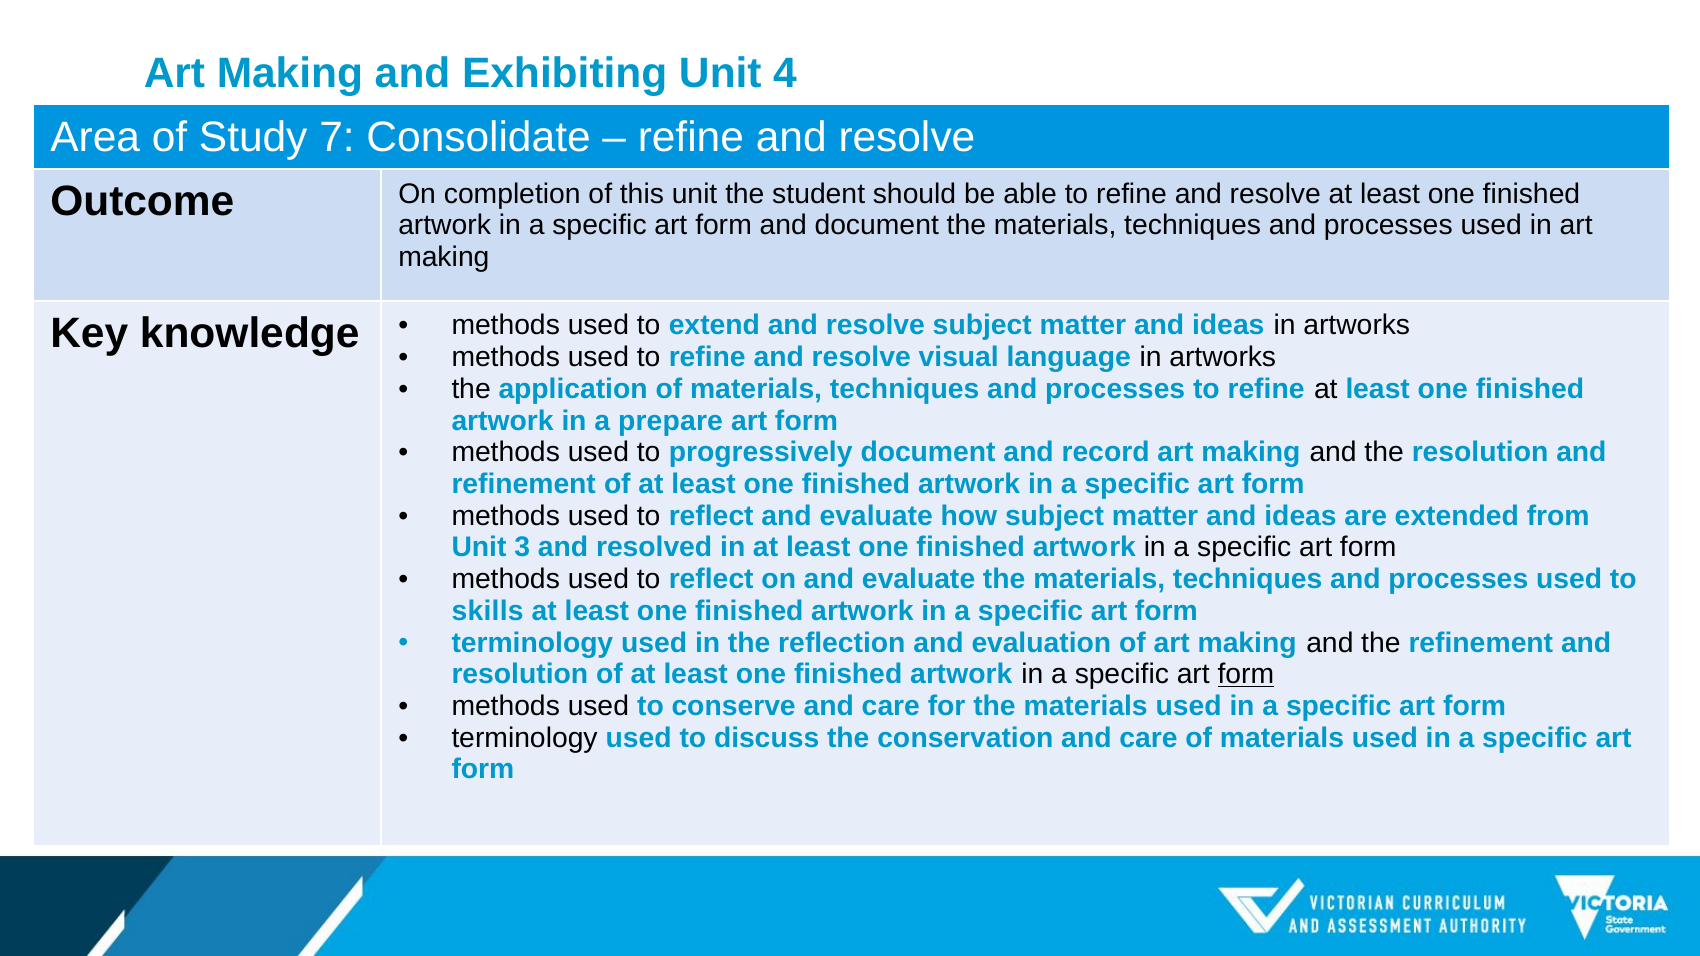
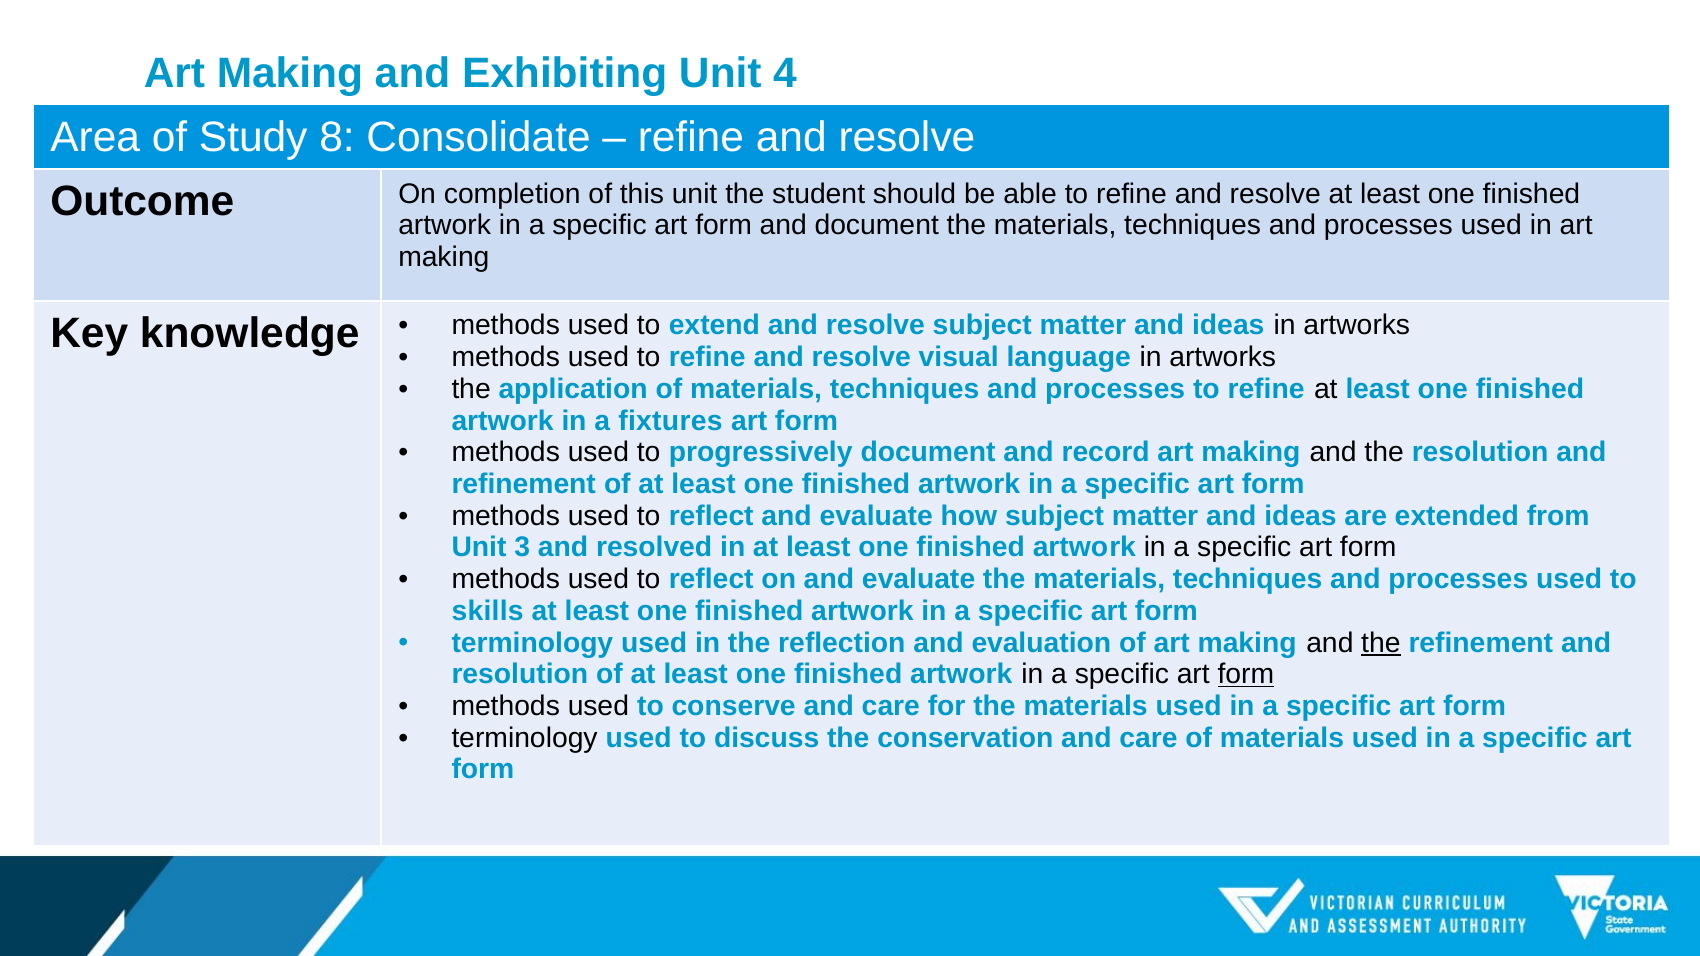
7: 7 -> 8
prepare: prepare -> fixtures
the at (1381, 643) underline: none -> present
